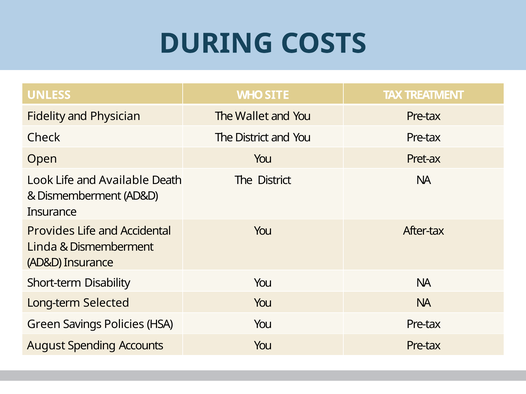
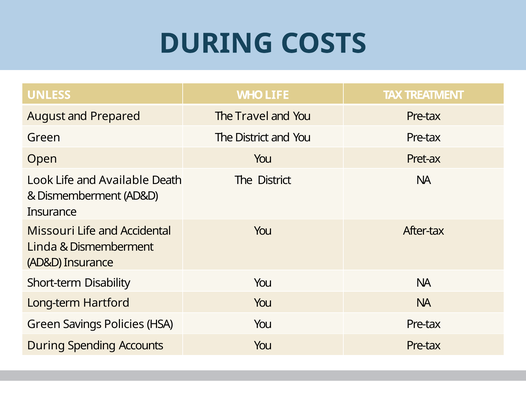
WHO SITE: SITE -> LIFE
Fidelity: Fidelity -> August
Physician: Physician -> Prepared
Wallet: Wallet -> Travel
Check at (44, 138): Check -> Green
Provides: Provides -> Missouri
Selected: Selected -> Hartford
August at (46, 346): August -> During
